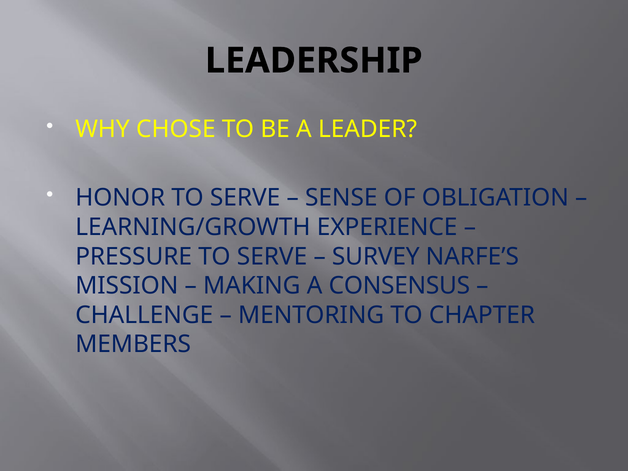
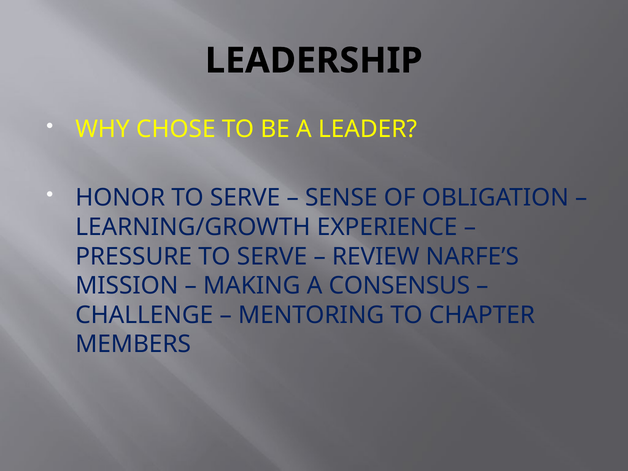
SURVEY: SURVEY -> REVIEW
